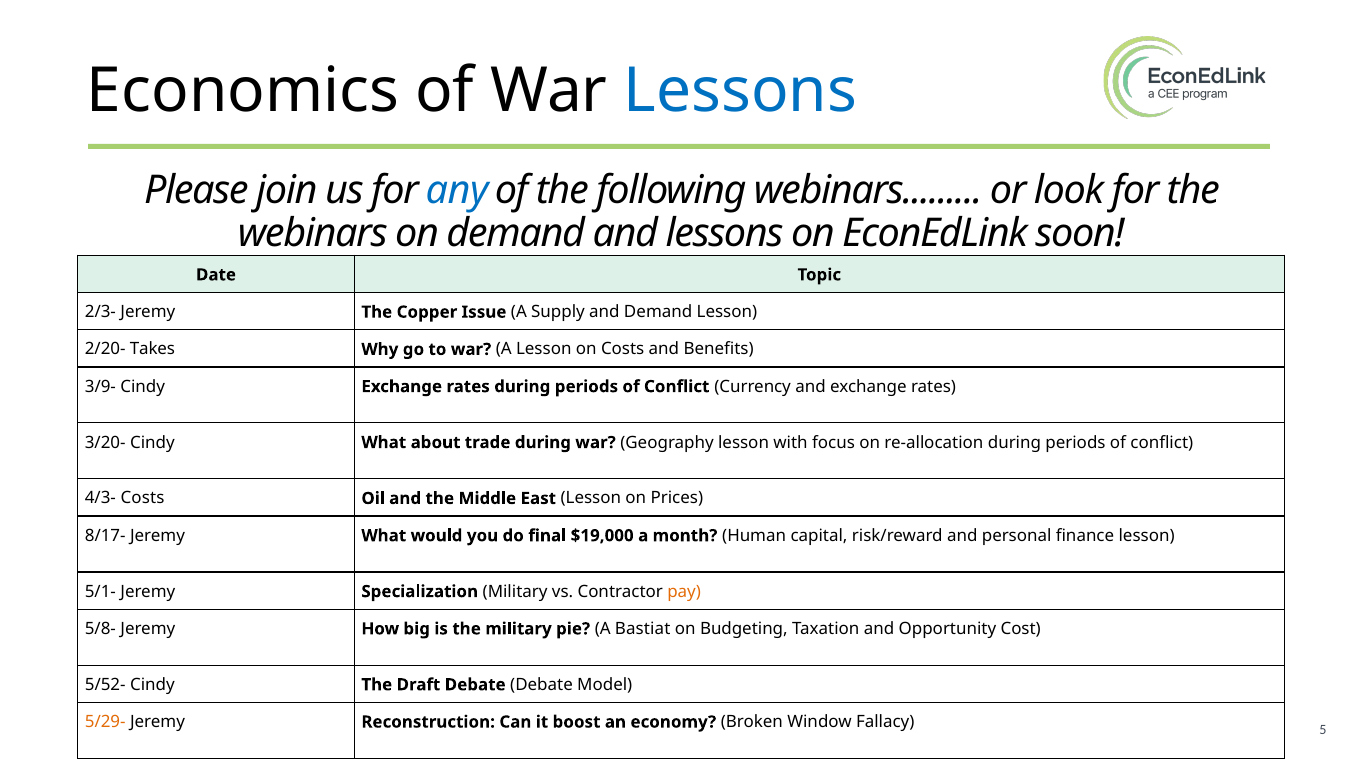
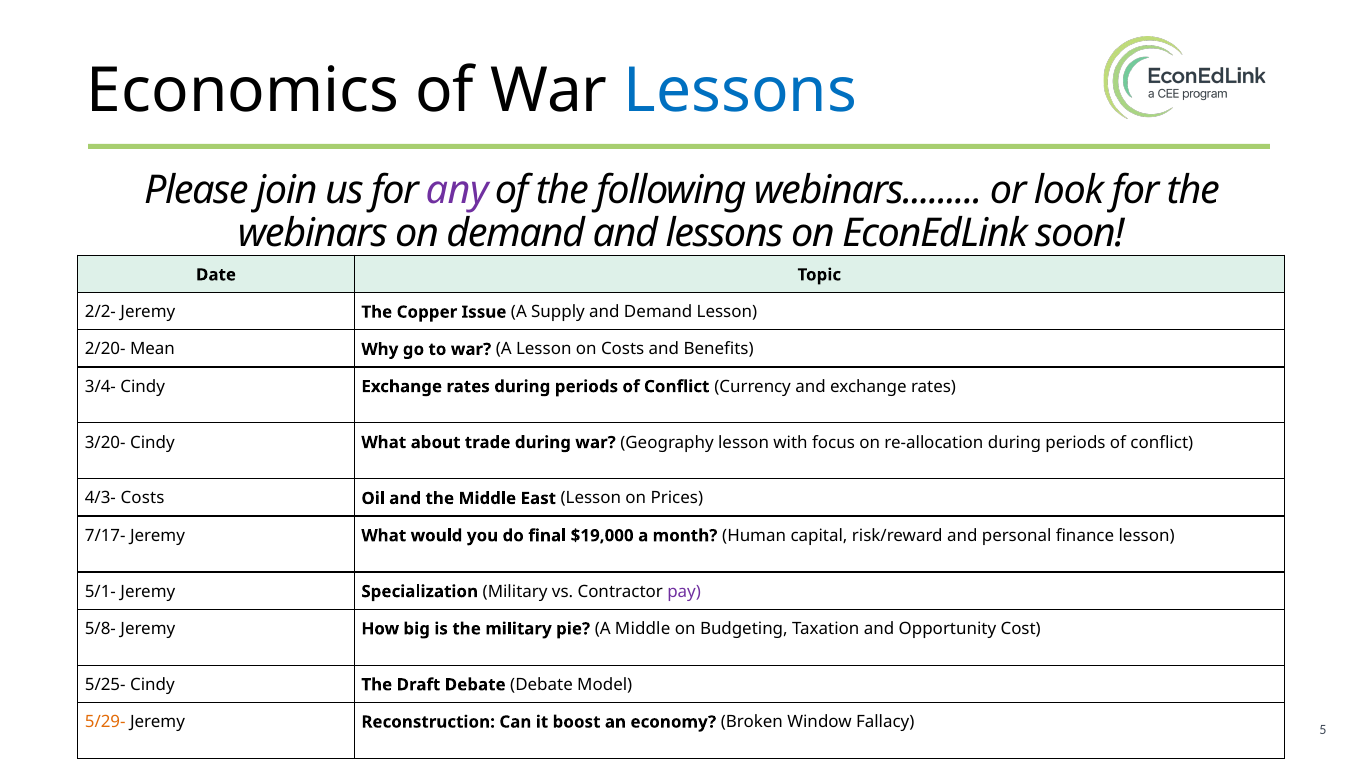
any colour: blue -> purple
2/3-: 2/3- -> 2/2-
Takes: Takes -> Mean
3/9-: 3/9- -> 3/4-
8/17-: 8/17- -> 7/17-
pay colour: orange -> purple
A Bastiat: Bastiat -> Middle
5/52-: 5/52- -> 5/25-
